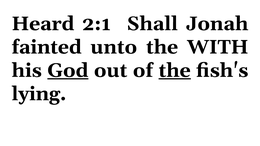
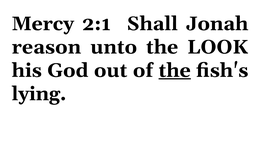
Heard: Heard -> Mercy
fainted: fainted -> reason
WITH: WITH -> LOOK
God underline: present -> none
